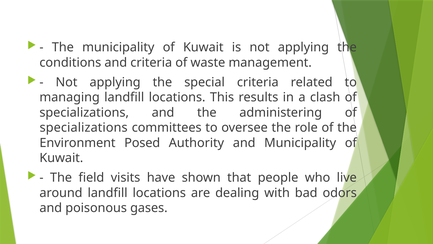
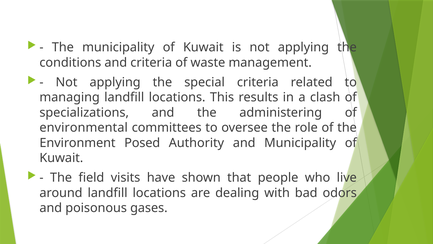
specializations at (84, 127): specializations -> environmental
